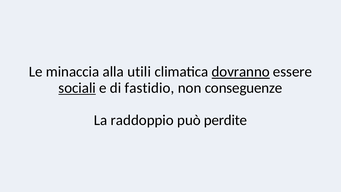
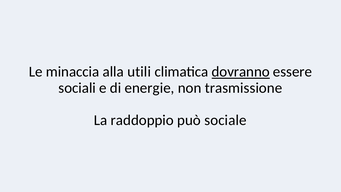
sociali underline: present -> none
fastidio: fastidio -> energie
conseguenze: conseguenze -> trasmissione
perdite: perdite -> sociale
